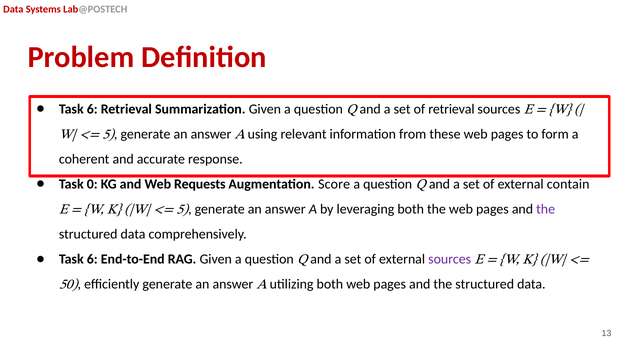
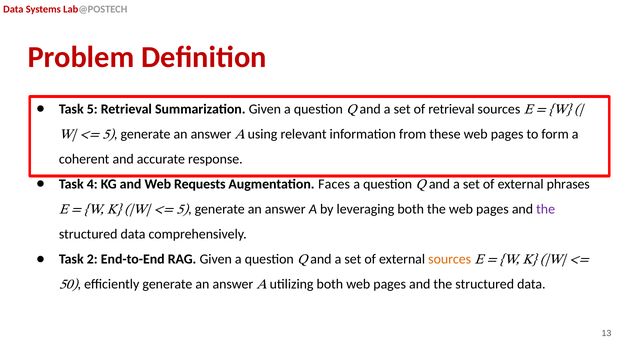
6 at (92, 109): 6 -> 5
0: 0 -> 4
Score: Score -> Faces
contain: contain -> phrases
6 at (92, 259): 6 -> 2
sources at (450, 259) colour: purple -> orange
